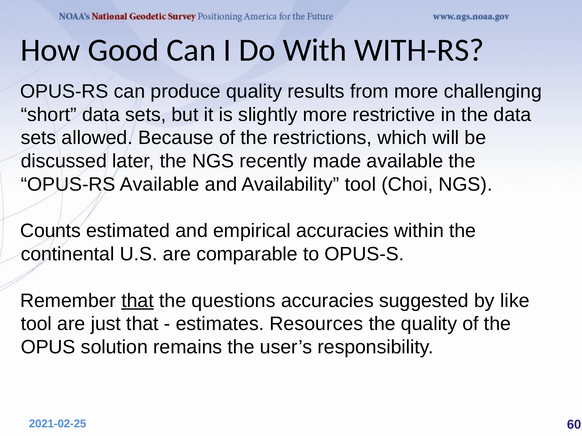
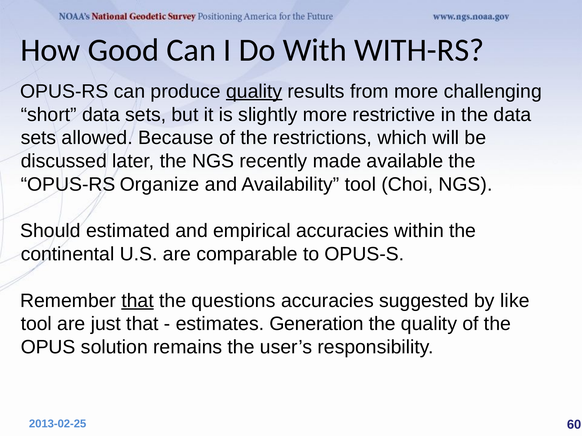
quality at (254, 92) underline: none -> present
OPUS-RS Available: Available -> Organize
Counts: Counts -> Should
Resources: Resources -> Generation
2021-02-25: 2021-02-25 -> 2013-02-25
